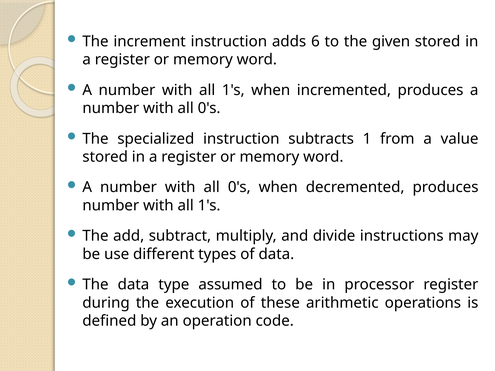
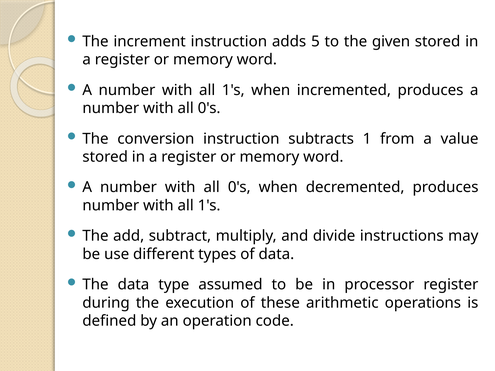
6: 6 -> 5
specialized: specialized -> conversion
